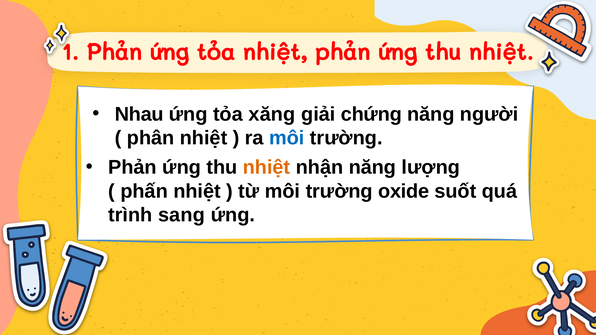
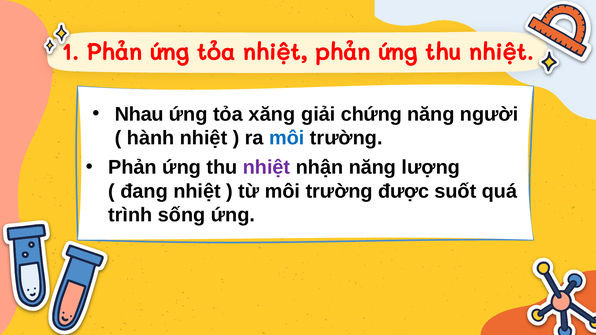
phân: phân -> hành
nhiệt at (267, 168) colour: orange -> purple
phấn: phấn -> đang
oxide: oxide -> được
sang: sang -> sống
